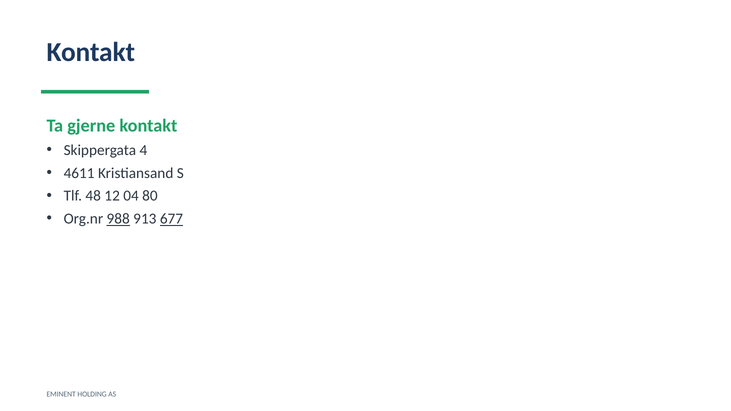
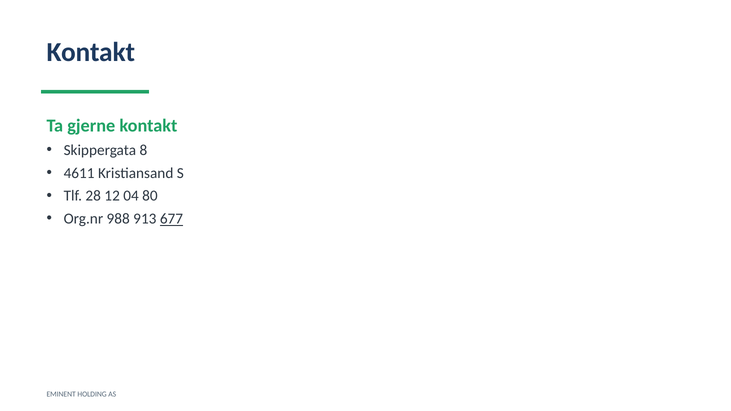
4: 4 -> 8
48: 48 -> 28
988 underline: present -> none
